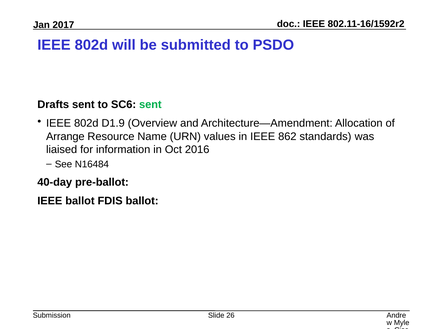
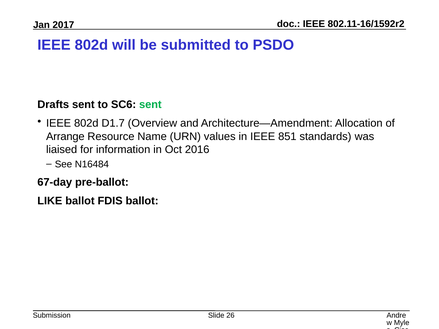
D1.9: D1.9 -> D1.7
862: 862 -> 851
40-day: 40-day -> 67-day
IEEE at (50, 201): IEEE -> LIKE
